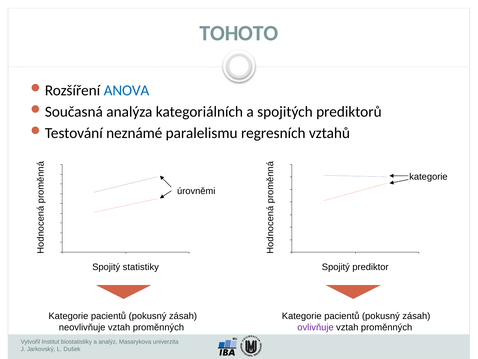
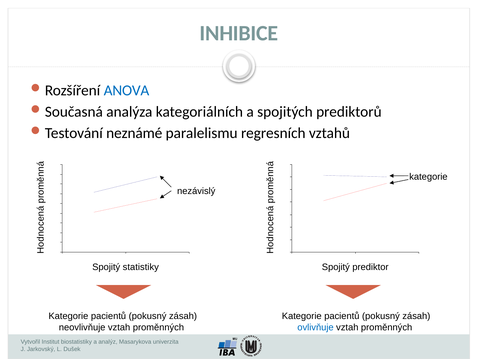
TOHOTO: TOHOTO -> INHIBICE
úrovněmi: úrovněmi -> nezávislý
ovlivňuje colour: purple -> blue
